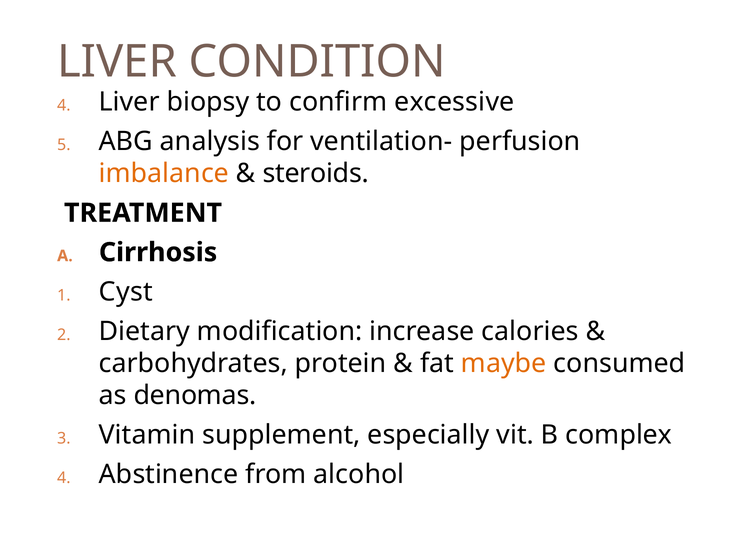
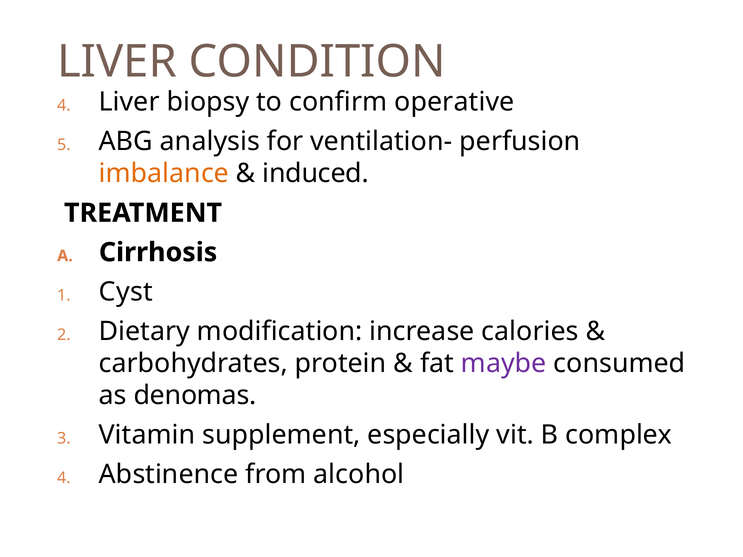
excessive: excessive -> operative
steroids: steroids -> induced
maybe colour: orange -> purple
